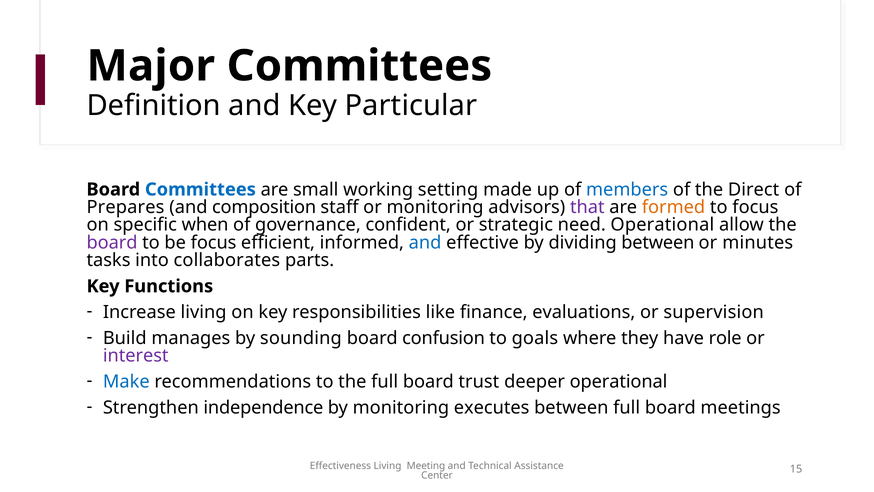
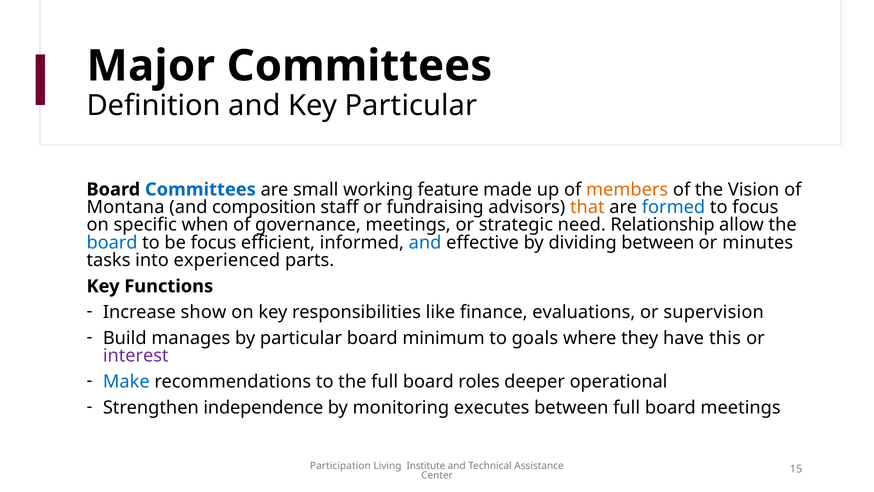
setting: setting -> feature
members colour: blue -> orange
Direct: Direct -> Vision
Prepares: Prepares -> Montana
or monitoring: monitoring -> fundraising
that colour: purple -> orange
formed colour: orange -> blue
governance confident: confident -> meetings
need Operational: Operational -> Relationship
board at (112, 242) colour: purple -> blue
collaborates: collaborates -> experienced
Increase living: living -> show
by sounding: sounding -> particular
confusion: confusion -> minimum
role: role -> this
trust: trust -> roles
Effectiveness: Effectiveness -> Participation
Meeting: Meeting -> Institute
